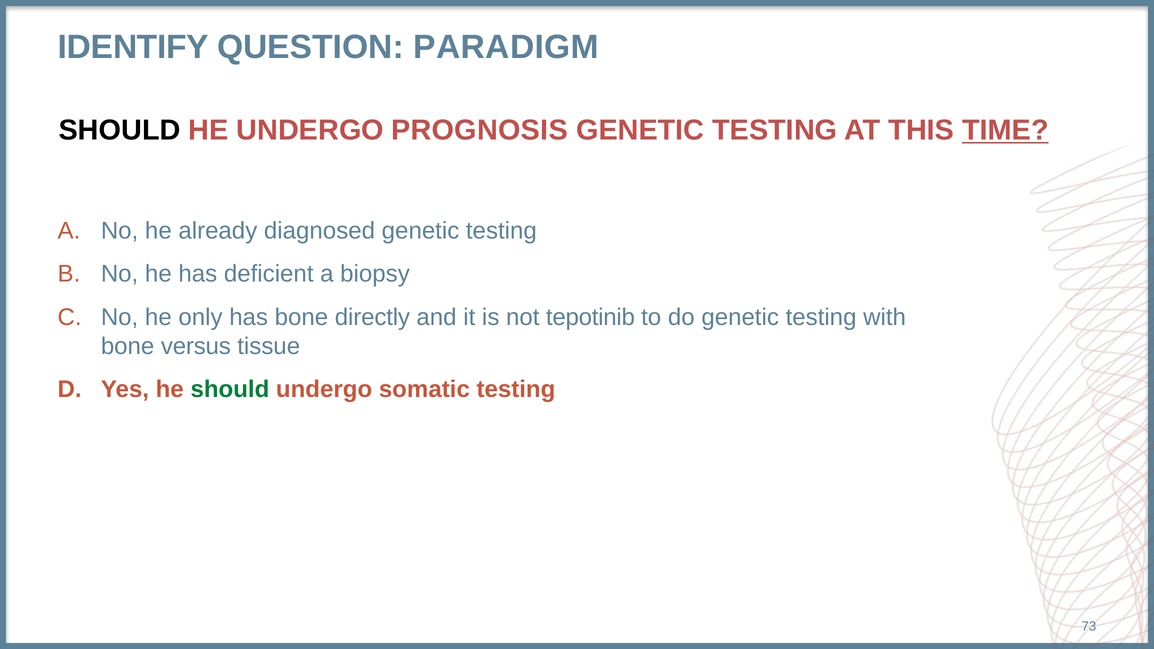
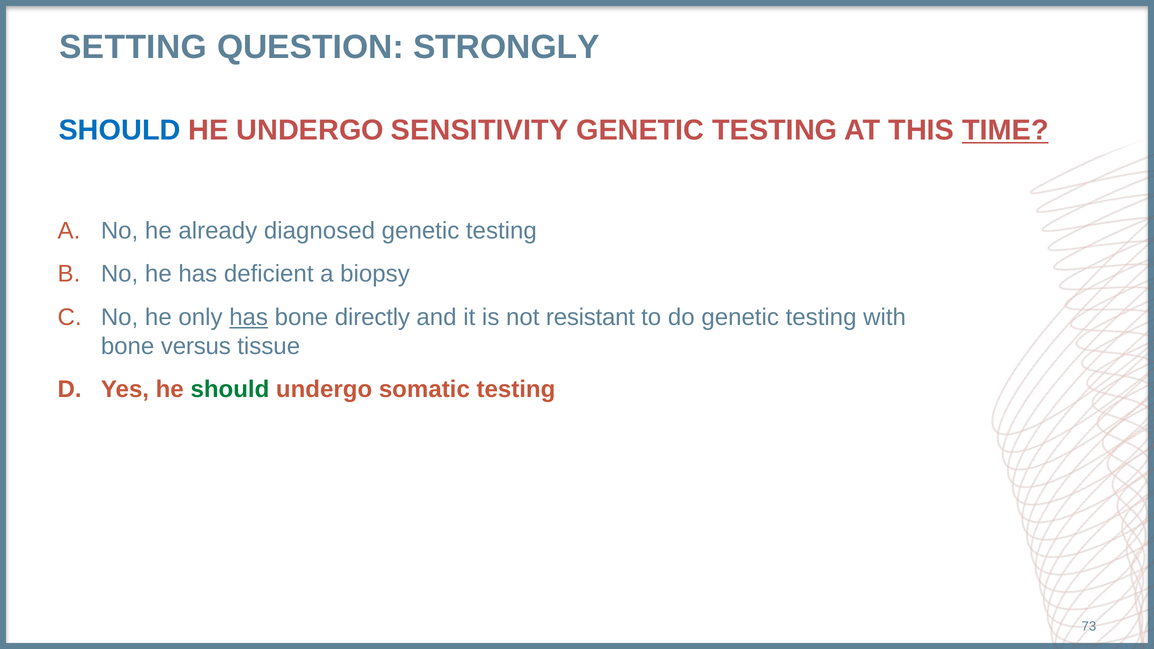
IDENTIFY: IDENTIFY -> SETTING
PARADIGM: PARADIGM -> STRONGLY
SHOULD at (120, 130) colour: black -> blue
PROGNOSIS: PROGNOSIS -> SENSITIVITY
has at (249, 317) underline: none -> present
tepotinib: tepotinib -> resistant
